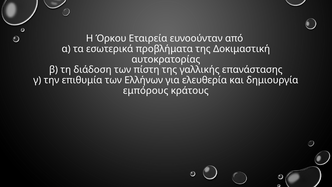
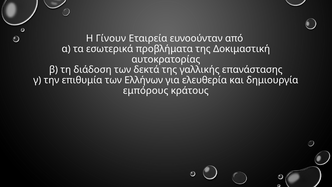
Όρκου: Όρκου -> Γίνουν
πίστη: πίστη -> δεκτά
